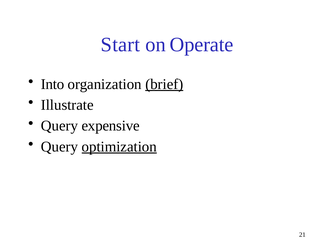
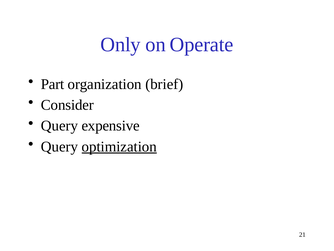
Start: Start -> Only
Into: Into -> Part
brief underline: present -> none
Illustrate: Illustrate -> Consider
